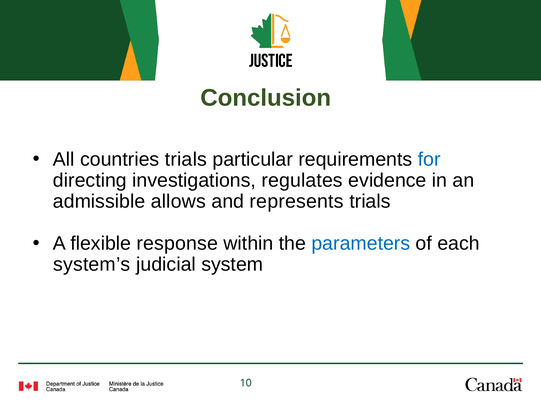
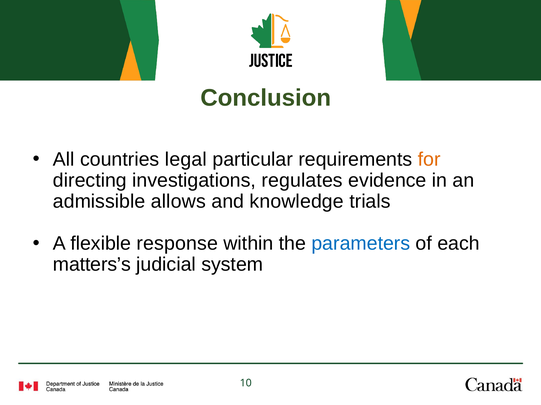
countries trials: trials -> legal
for colour: blue -> orange
represents: represents -> knowledge
system’s: system’s -> matters’s
